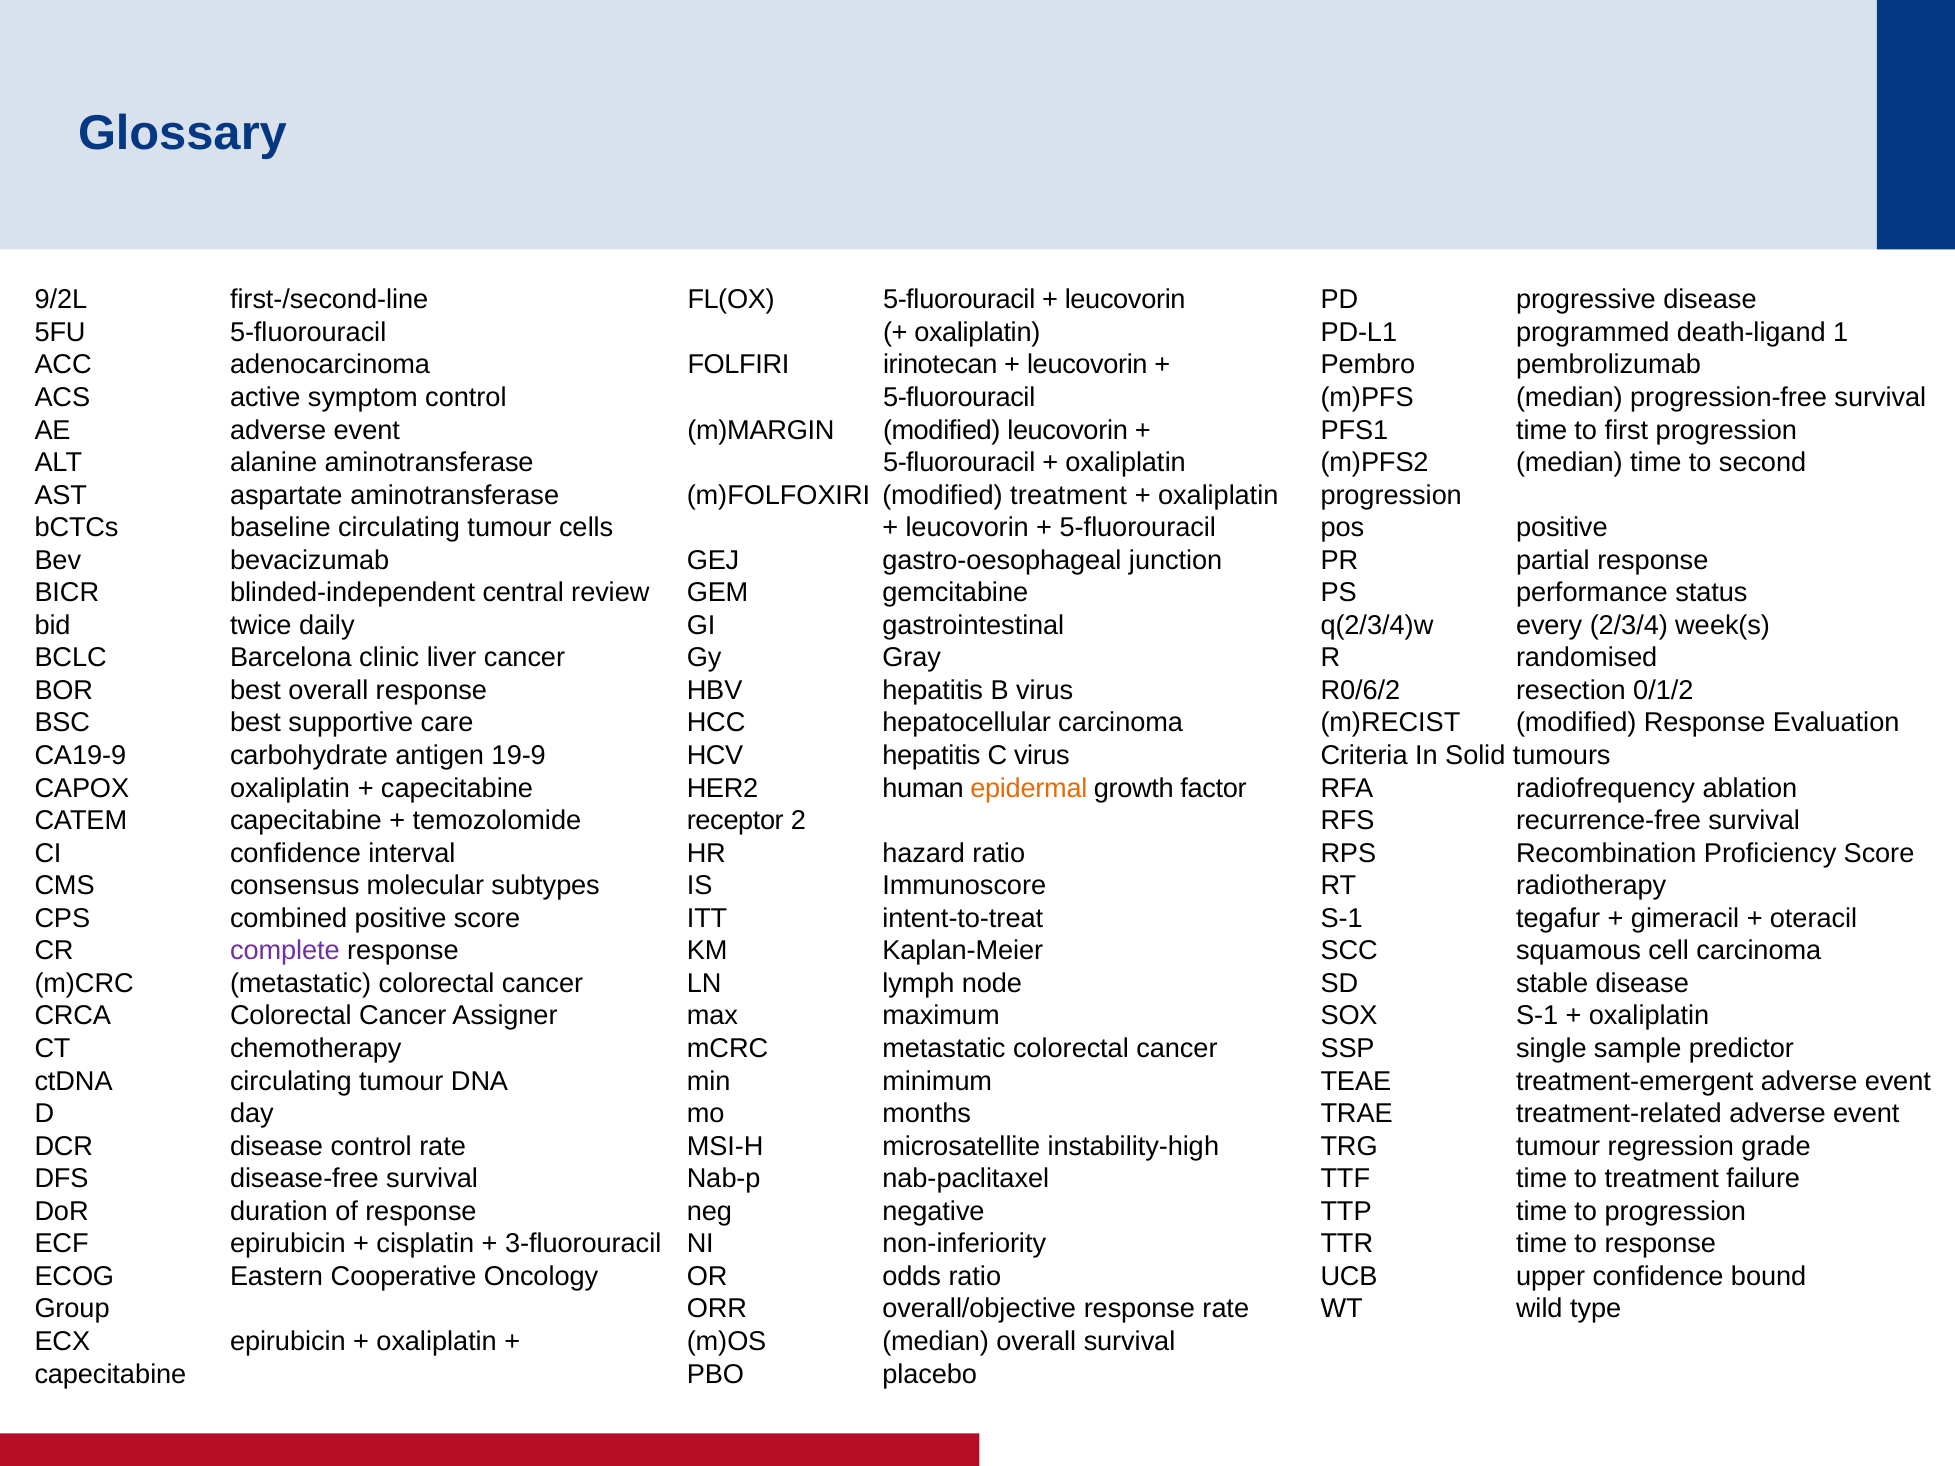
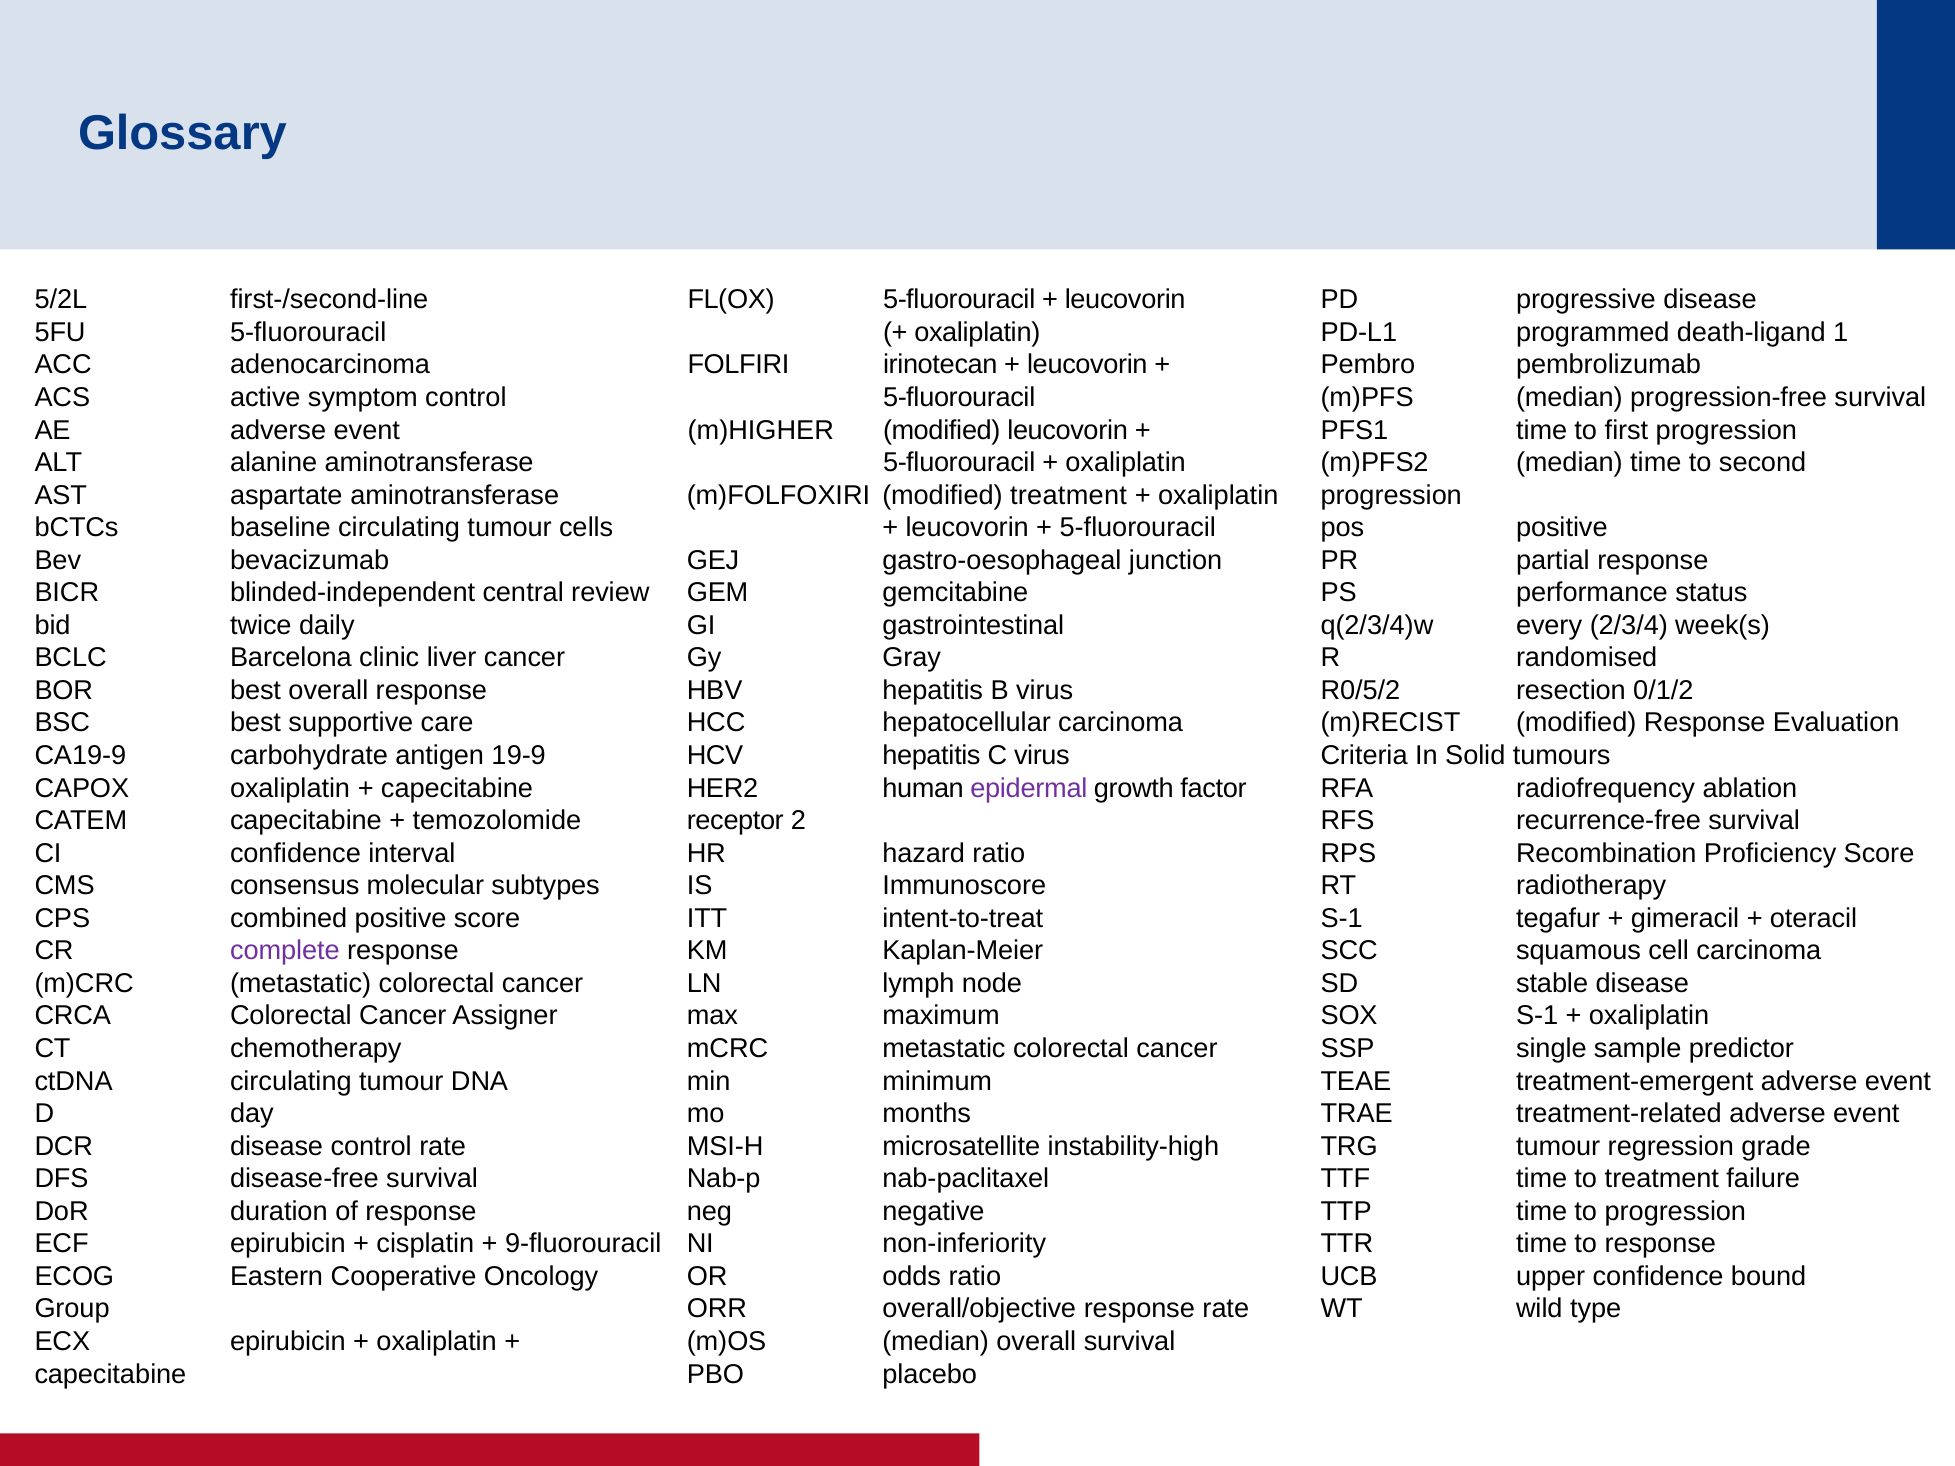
9/2L: 9/2L -> 5/2L
m)MARGIN: m)MARGIN -> m)HIGHER
R0/6/2: R0/6/2 -> R0/5/2
epidermal colour: orange -> purple
3-fluorouracil: 3-fluorouracil -> 9-fluorouracil
